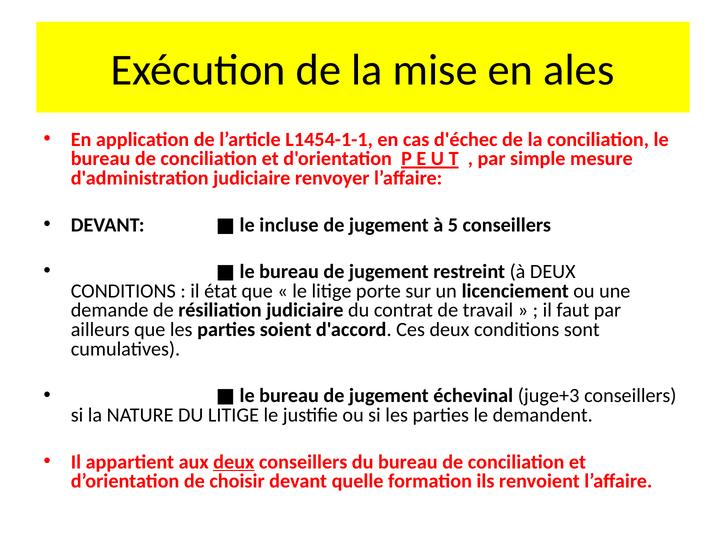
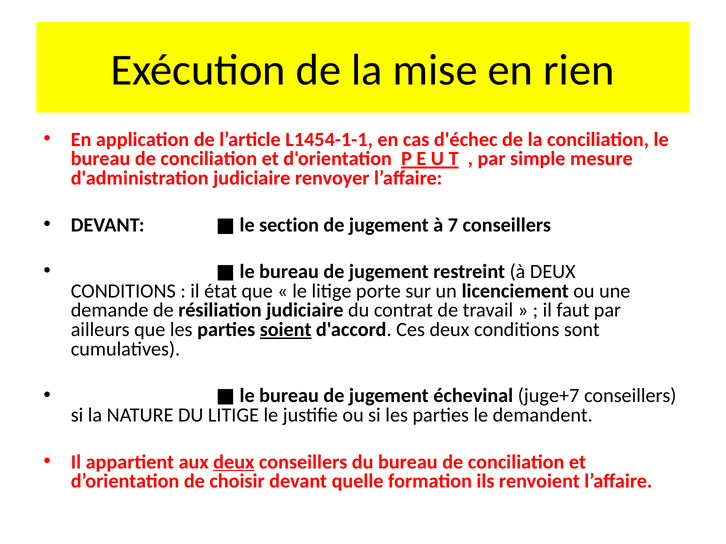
ales: ales -> rien
incluse: incluse -> section
5: 5 -> 7
soient underline: none -> present
juge+3: juge+3 -> juge+7
